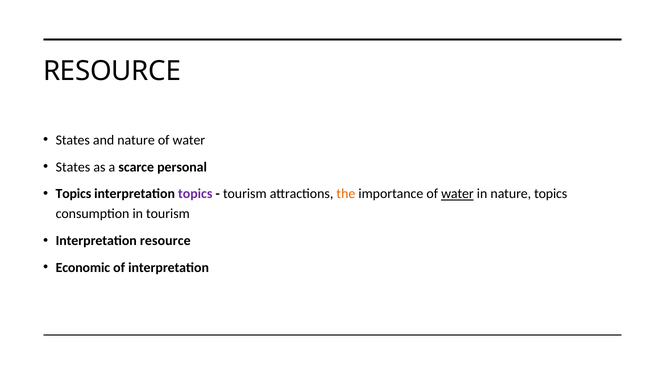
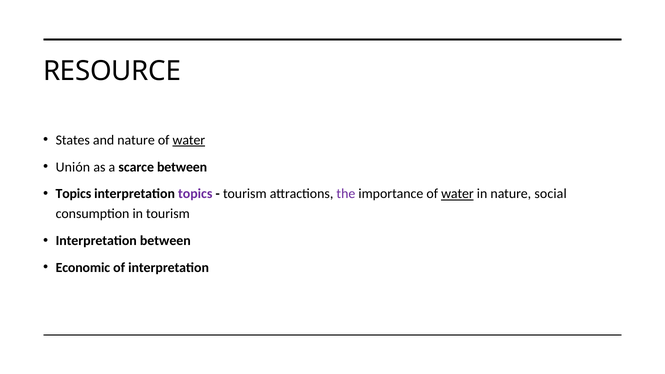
water at (189, 140) underline: none -> present
States at (73, 167): States -> Unión
scarce personal: personal -> between
the colour: orange -> purple
nature topics: topics -> social
Interpretation resource: resource -> between
